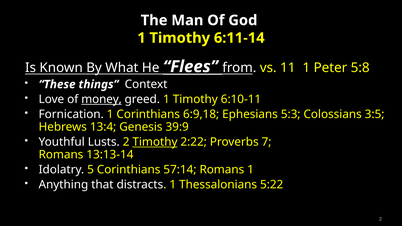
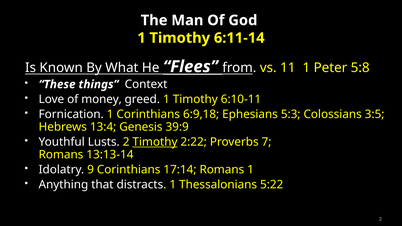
money underline: present -> none
5: 5 -> 9
57:14: 57:14 -> 17:14
